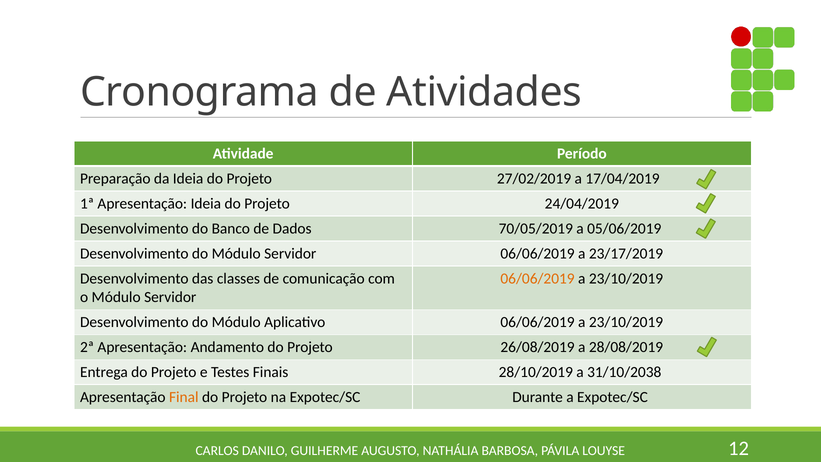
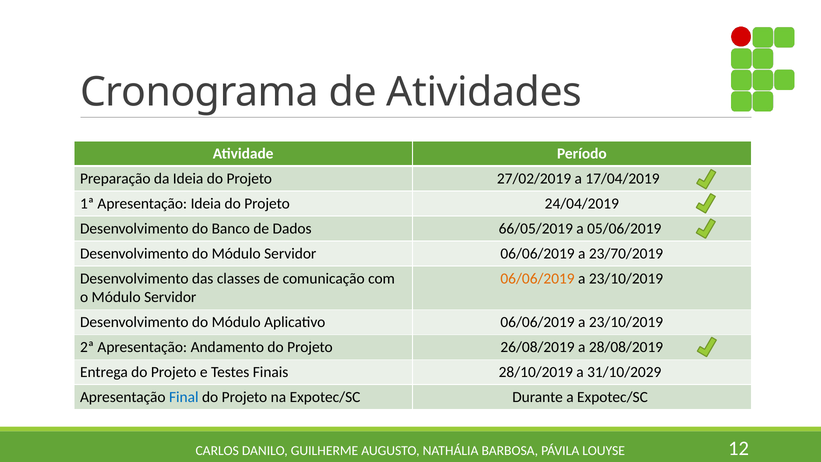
70/05/2019: 70/05/2019 -> 66/05/2019
23/17/2019: 23/17/2019 -> 23/70/2019
31/10/2038: 31/10/2038 -> 31/10/2029
Final colour: orange -> blue
